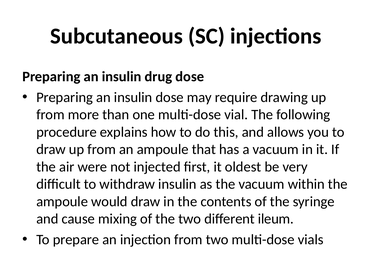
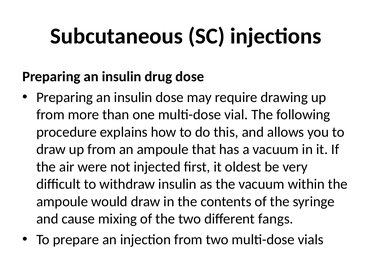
ileum: ileum -> fangs
